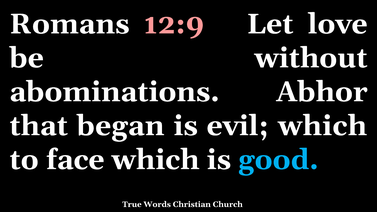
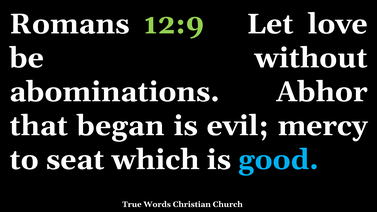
12:9 colour: pink -> light green
evil which: which -> mercy
face: face -> seat
